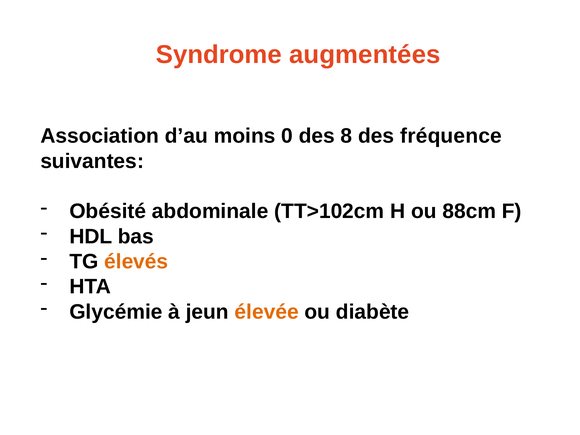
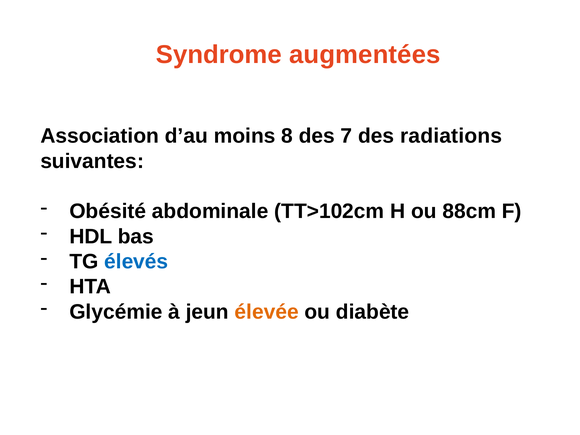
0: 0 -> 8
8: 8 -> 7
fréquence: fréquence -> radiations
élevés colour: orange -> blue
